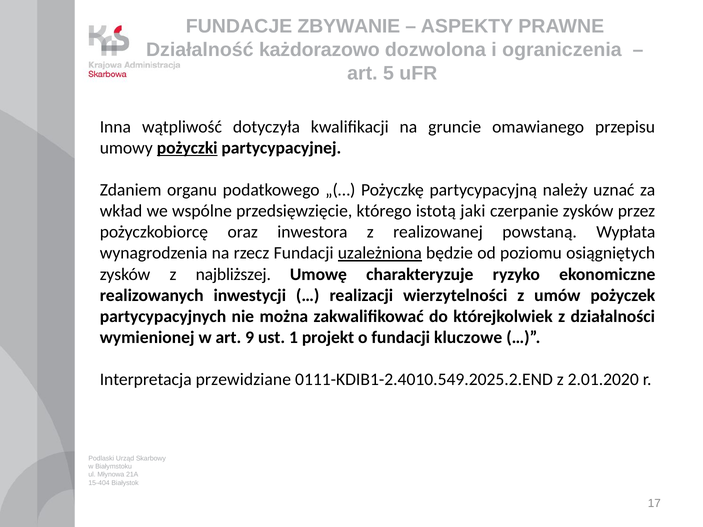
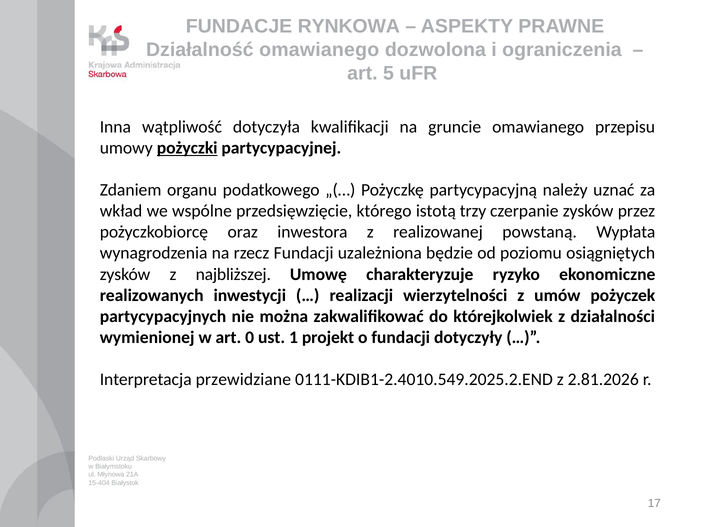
ZBYWANIE: ZBYWANIE -> RYNKOWA
Działalność każdorazowo: każdorazowo -> omawianego
jaki: jaki -> trzy
uzależniona underline: present -> none
9: 9 -> 0
kluczowe: kluczowe -> dotyczyły
2.01.2020: 2.01.2020 -> 2.81.2026
